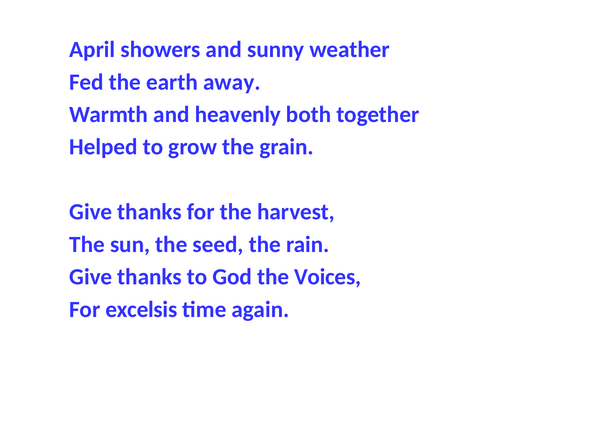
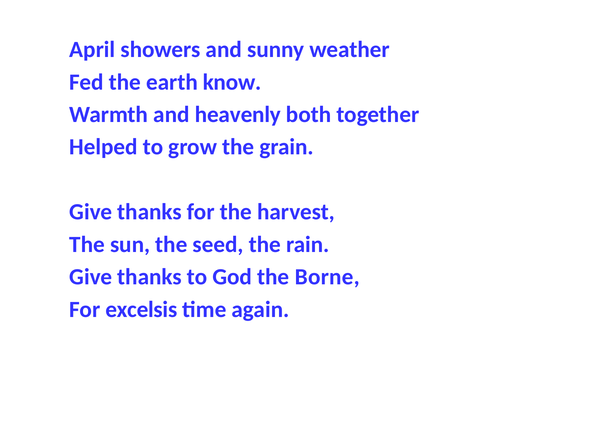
away: away -> know
Voices: Voices -> Borne
